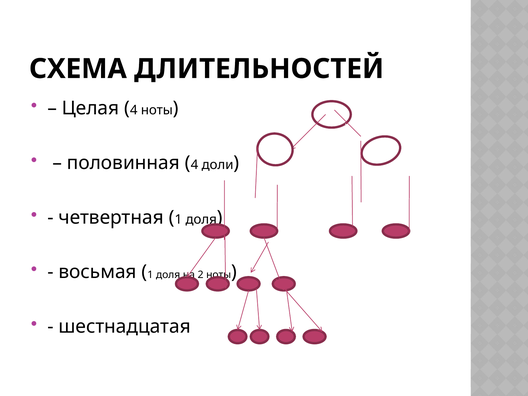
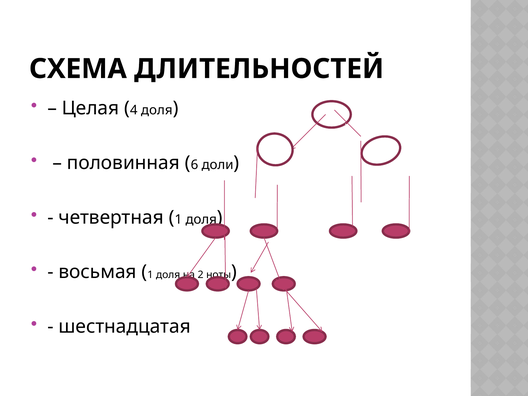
4 ноты: ноты -> доля
4 at (194, 165): 4 -> 6
